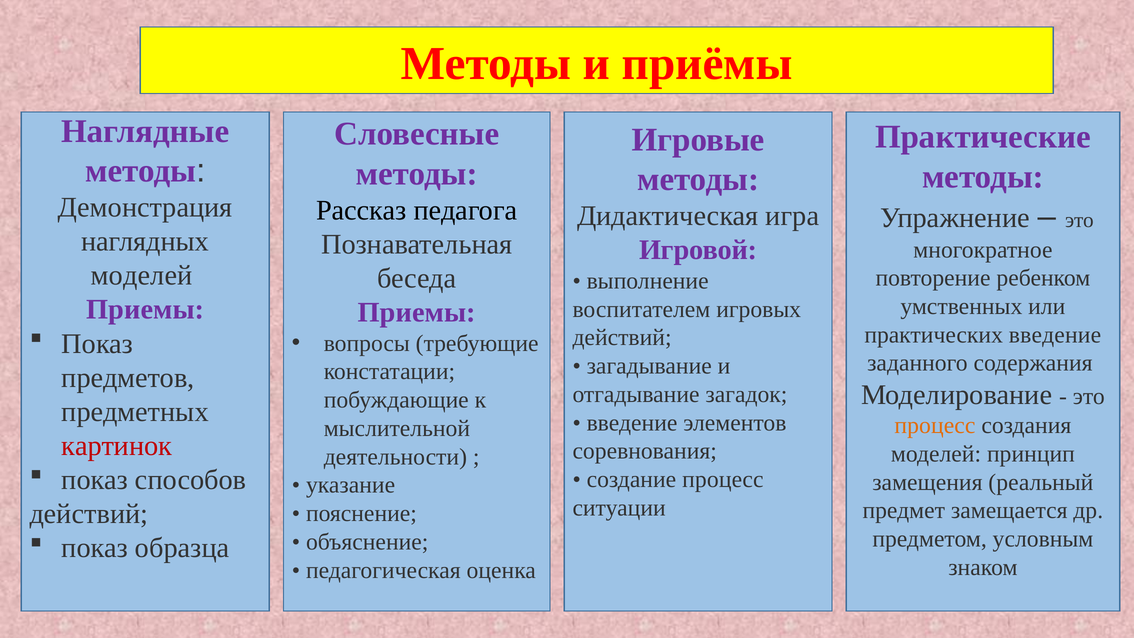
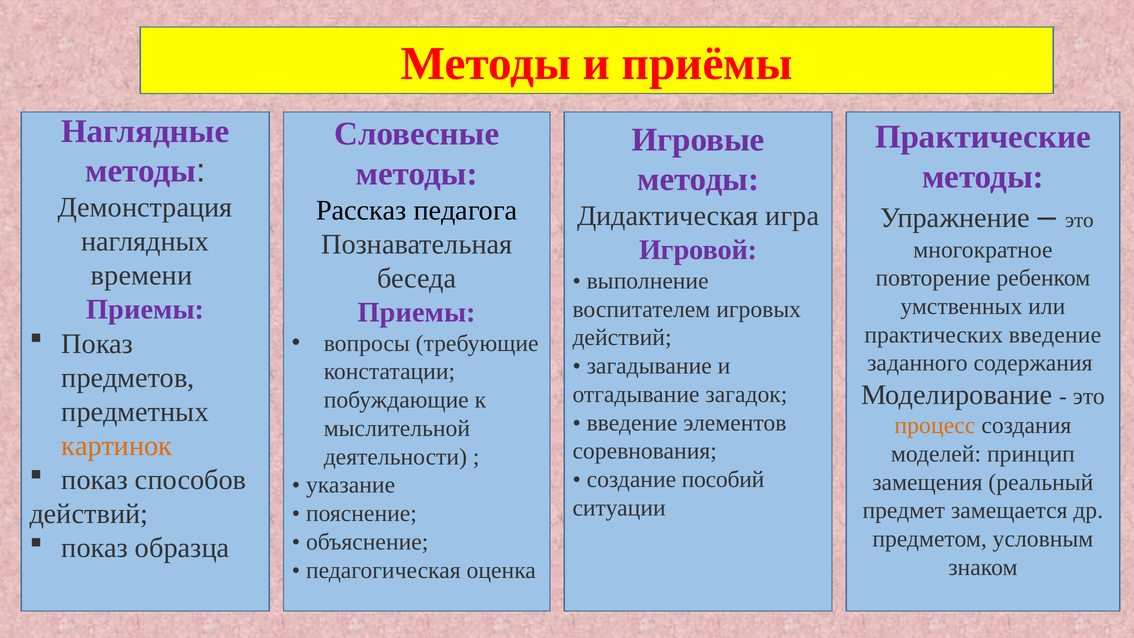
моделей at (142, 276): моделей -> времени
картинок colour: red -> orange
создание процесс: процесс -> пособий
